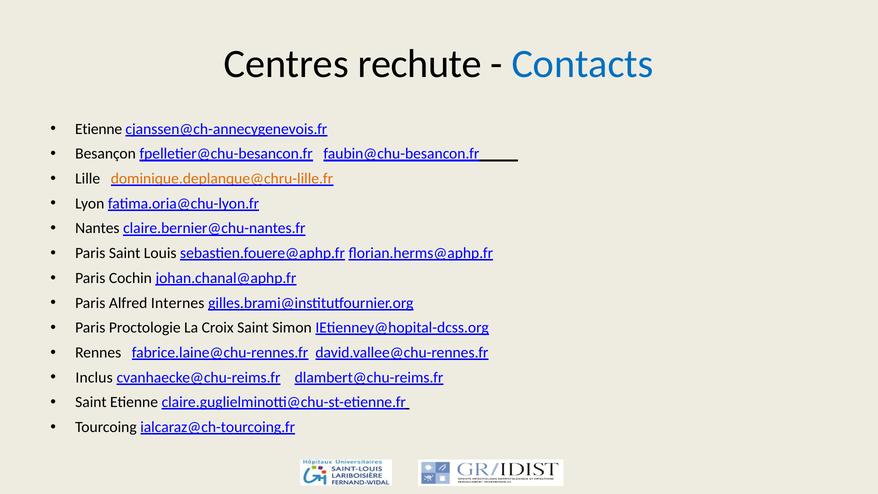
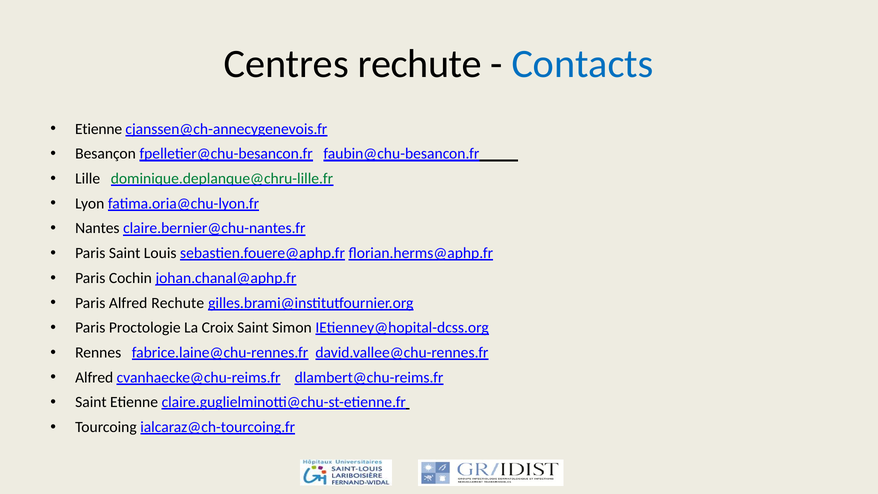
dominique.deplanque@chru-lille.fr colour: orange -> green
Alfred Internes: Internes -> Rechute
Inclus at (94, 377): Inclus -> Alfred
